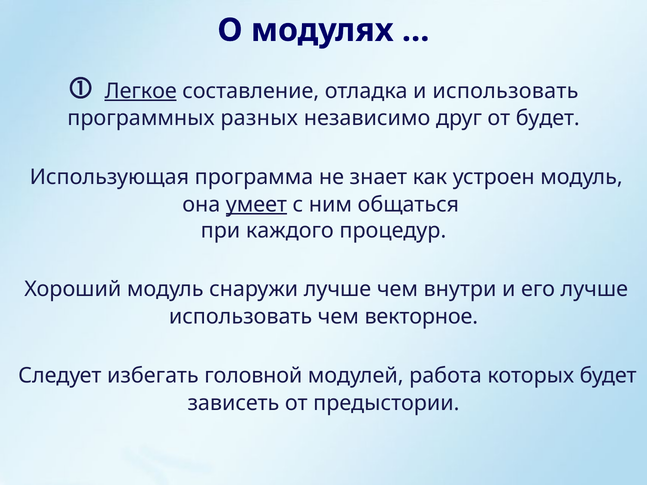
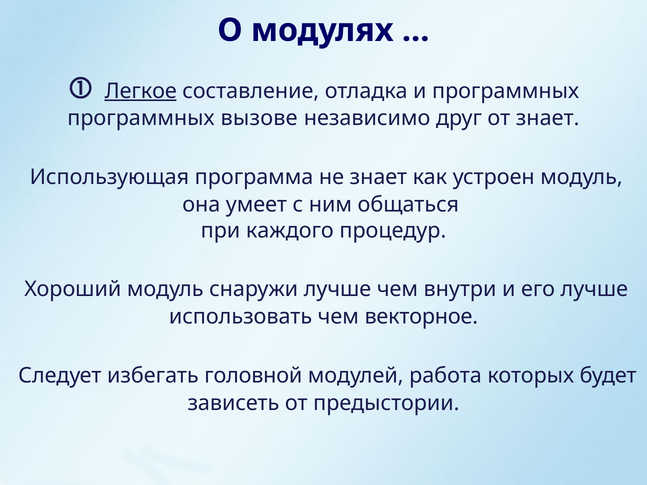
и использовать: использовать -> программных
разных: разных -> вызове
от будет: будет -> знает
умеет underline: present -> none
